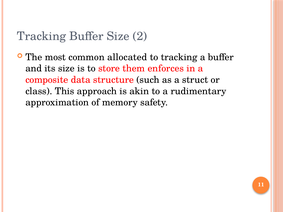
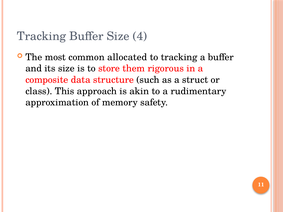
2: 2 -> 4
enforces: enforces -> rigorous
